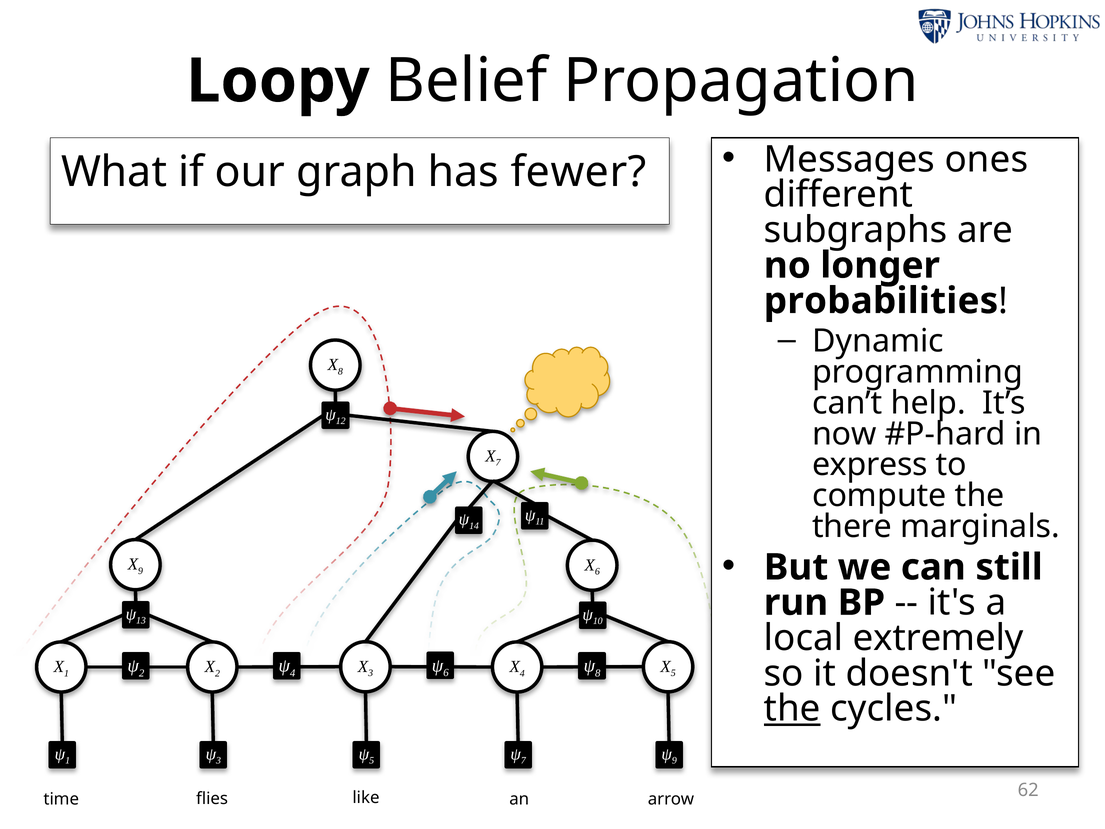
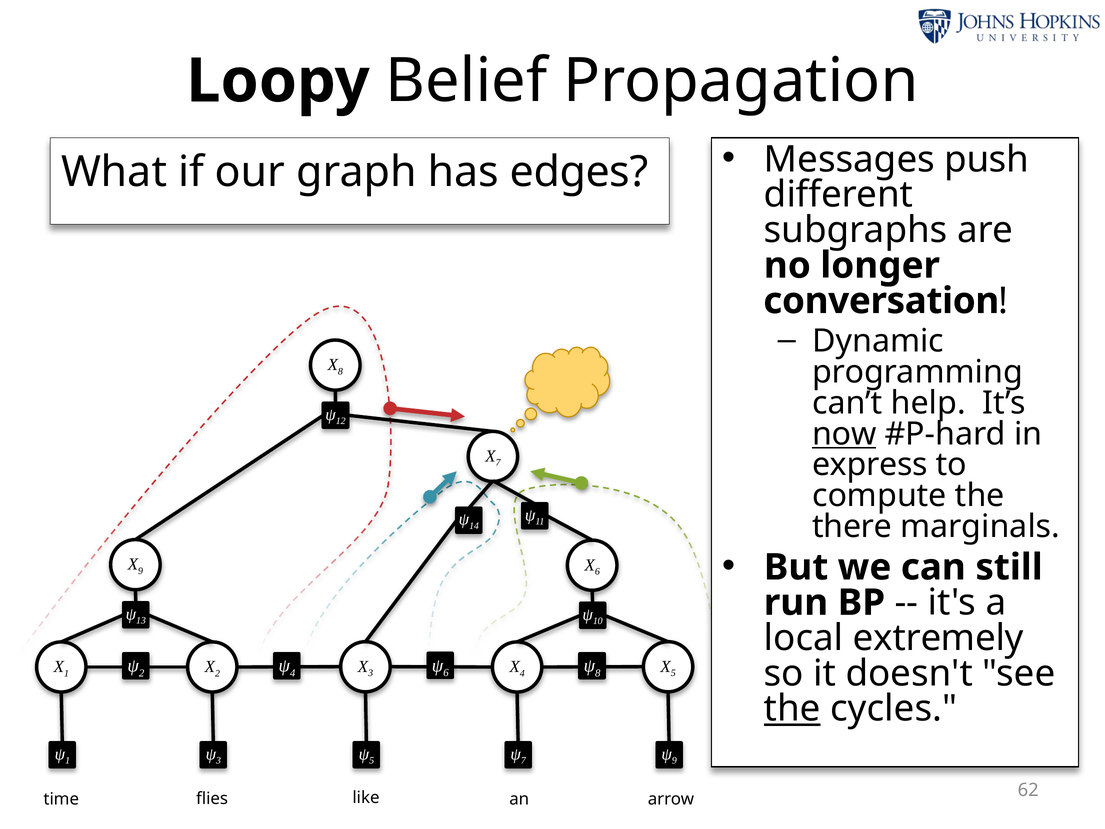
ones: ones -> push
fewer: fewer -> edges
probabilities: probabilities -> conversation
now underline: none -> present
